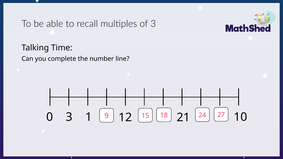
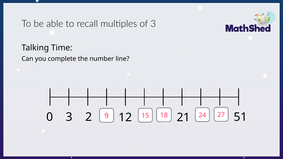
1: 1 -> 2
10: 10 -> 51
